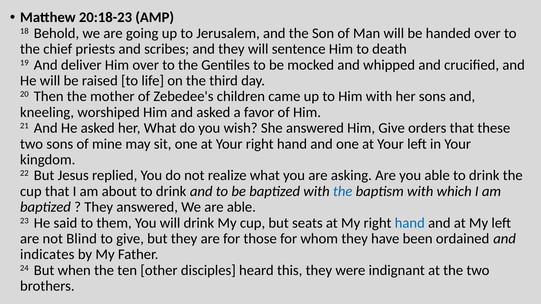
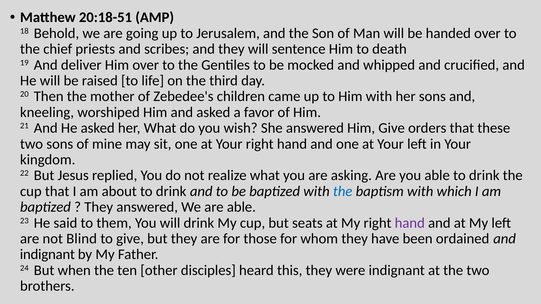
20:18-23: 20:18-23 -> 20:18-51
hand at (410, 223) colour: blue -> purple
indicates at (47, 255): indicates -> indignant
